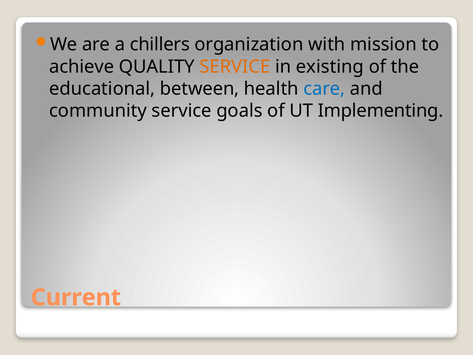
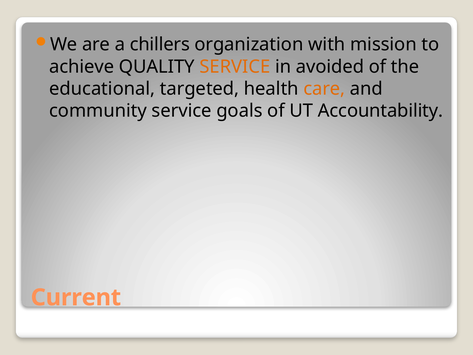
existing: existing -> avoided
between: between -> targeted
care colour: blue -> orange
Implementing: Implementing -> Accountability
